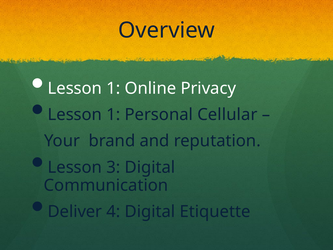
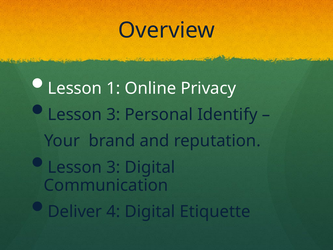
1 at (113, 115): 1 -> 3
Cellular: Cellular -> Identify
